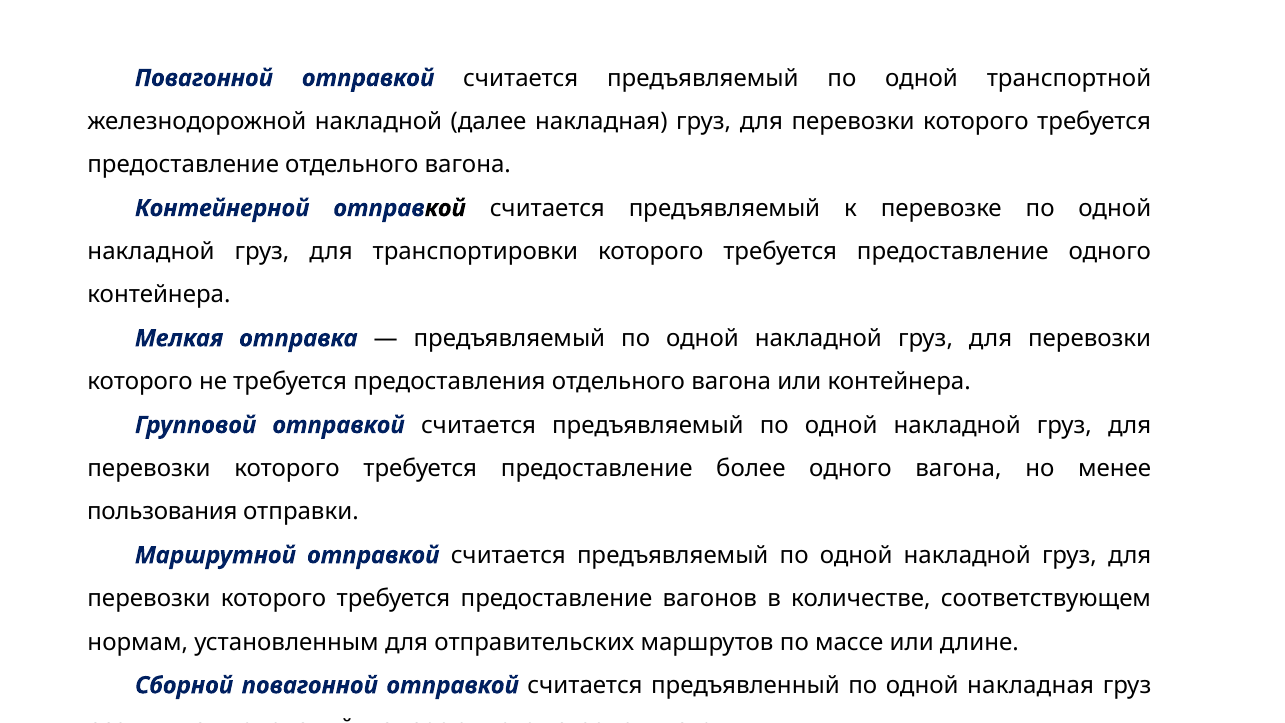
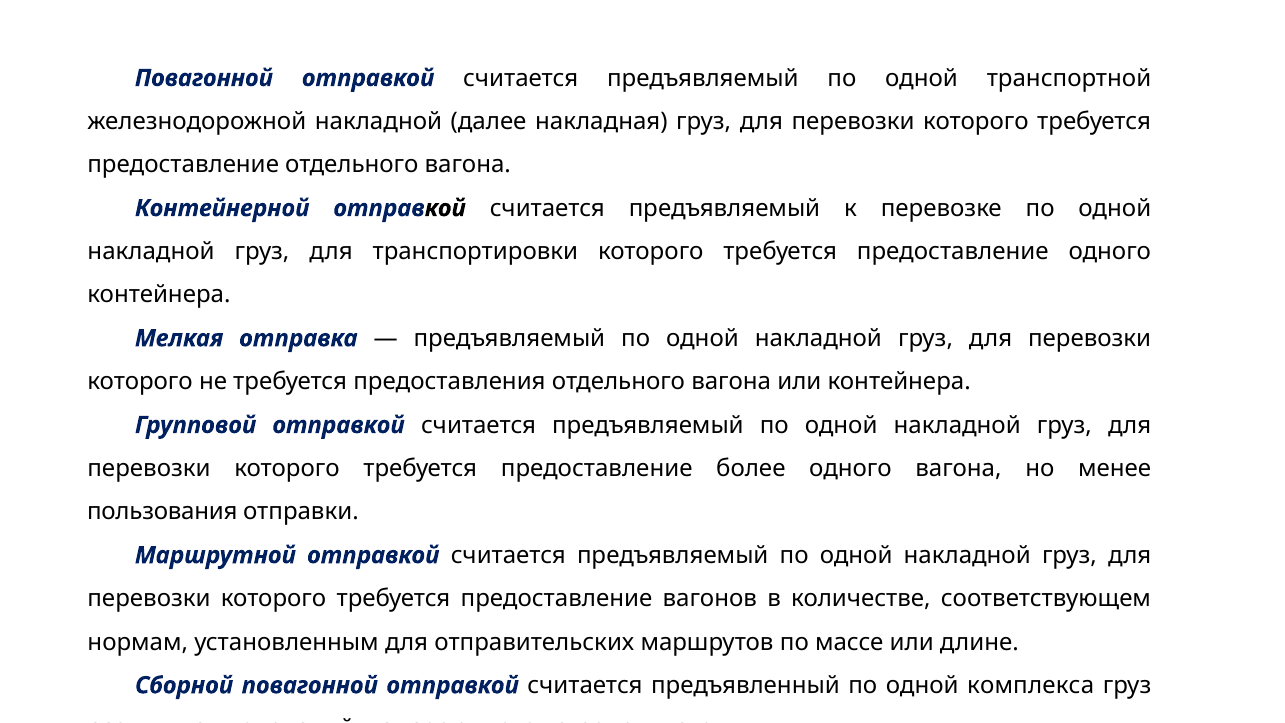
одной накладная: накладная -> комплекса
